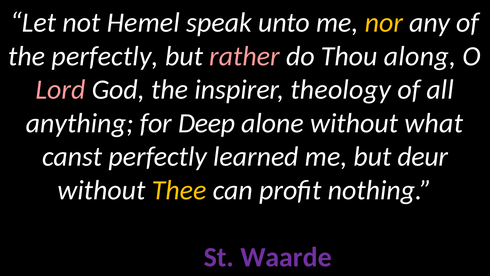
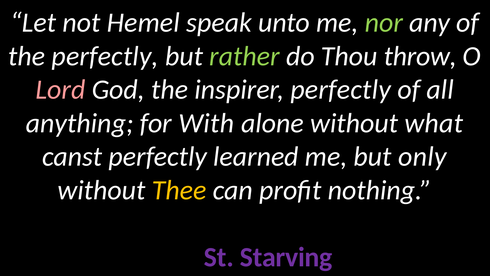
nor colour: yellow -> light green
rather colour: pink -> light green
along: along -> throw
inspirer theology: theology -> perfectly
Deep: Deep -> With
deur: deur -> only
Waarde: Waarde -> Starving
